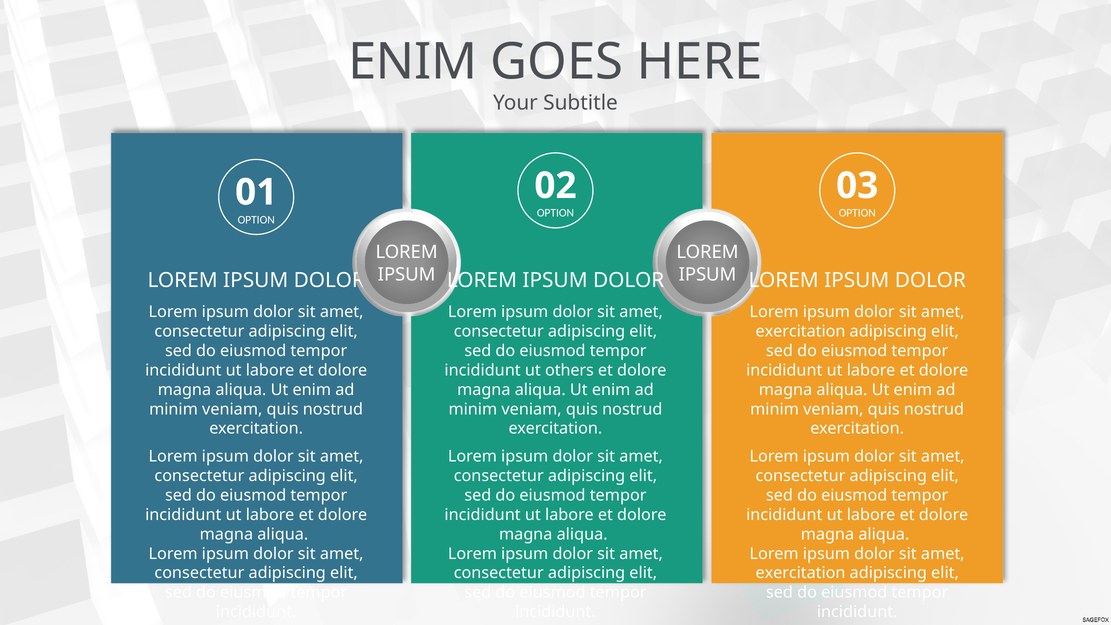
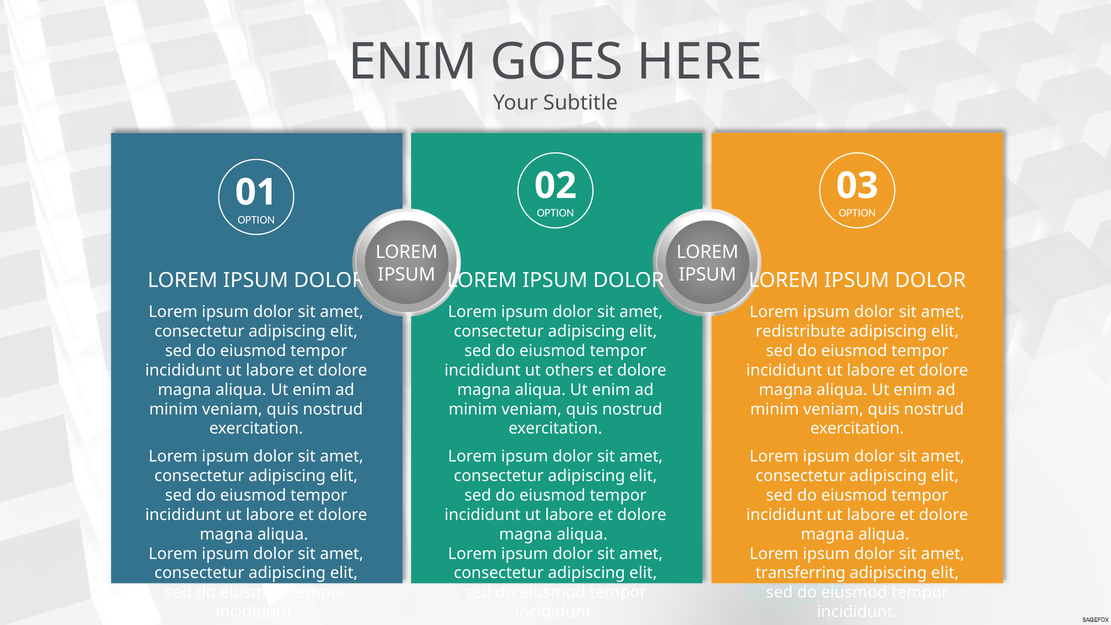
exercitation at (801, 331): exercitation -> redistribute
exercitation at (801, 573): exercitation -> transferring
